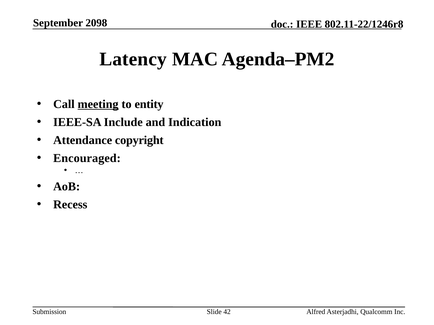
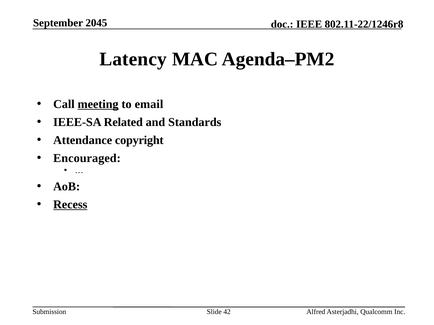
2098: 2098 -> 2045
entity: entity -> email
Include: Include -> Related
Indication: Indication -> Standards
Recess underline: none -> present
